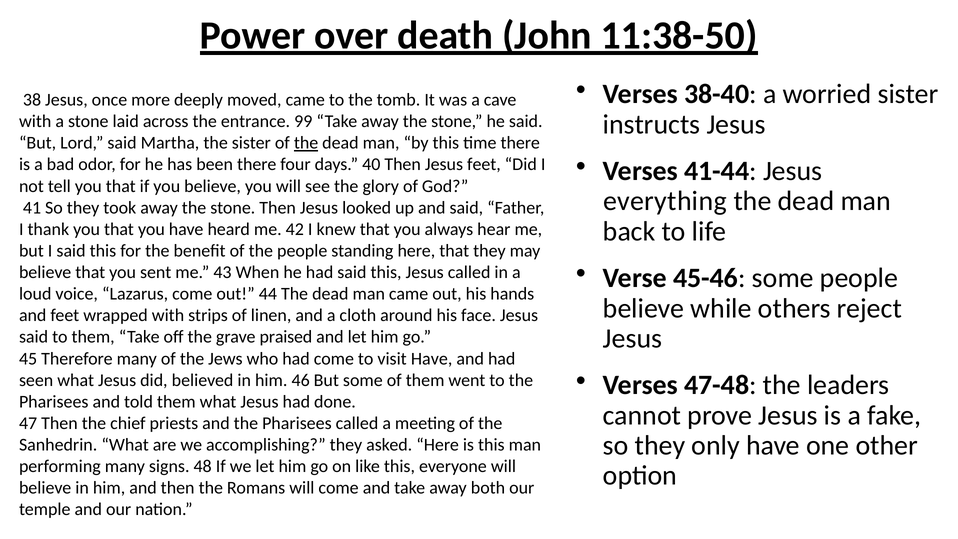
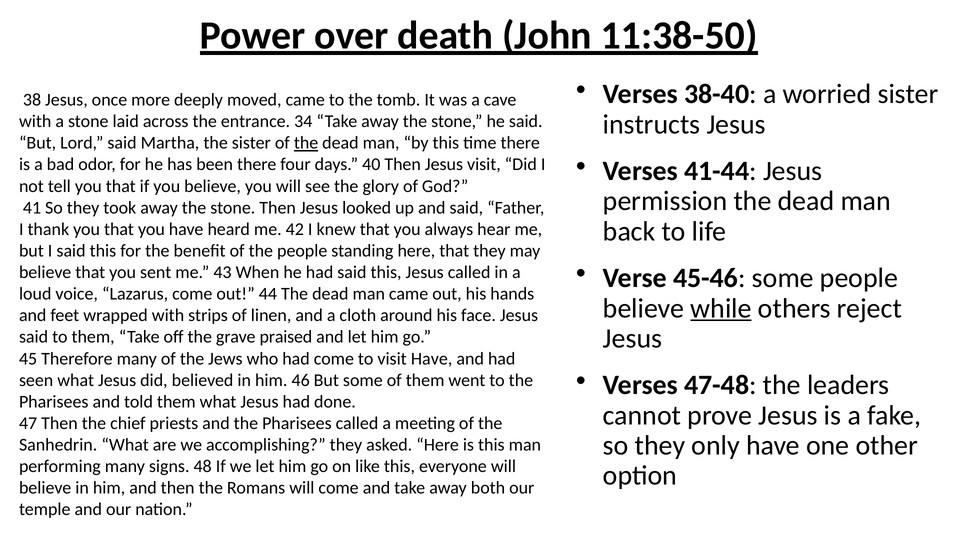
99: 99 -> 34
Jesus feet: feet -> visit
everything: everything -> permission
while underline: none -> present
